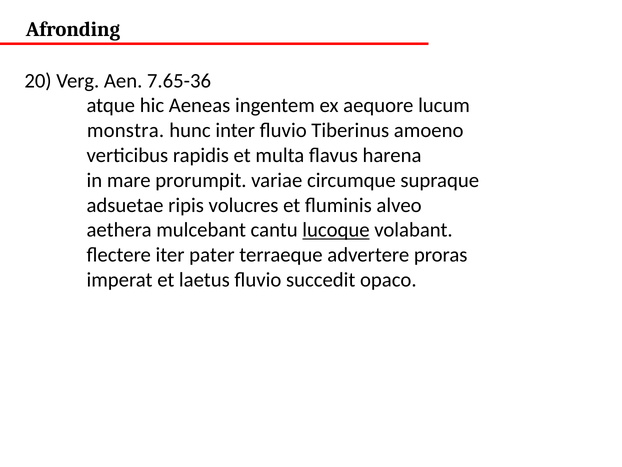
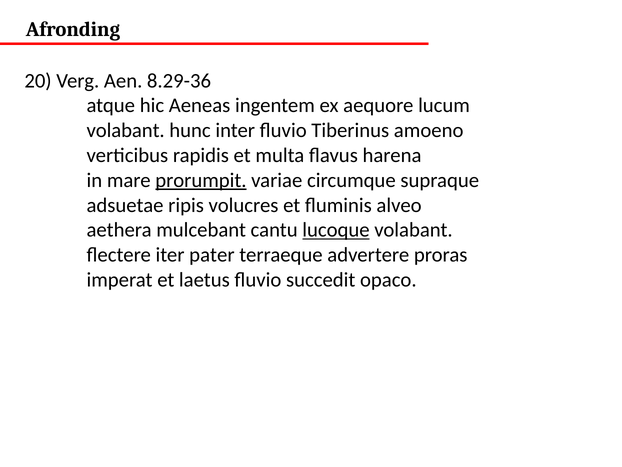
7.65-36: 7.65-36 -> 8.29-36
monstra at (126, 130): monstra -> volabant
prorumpit underline: none -> present
